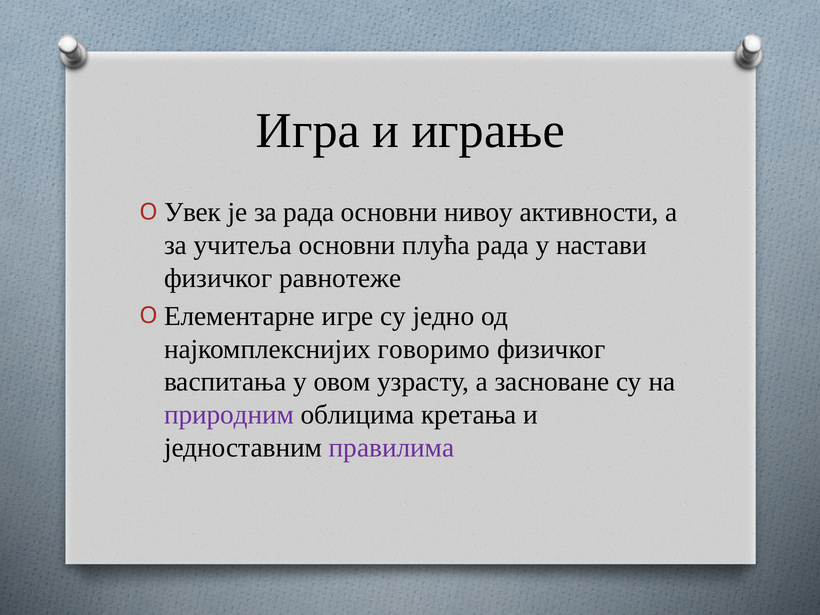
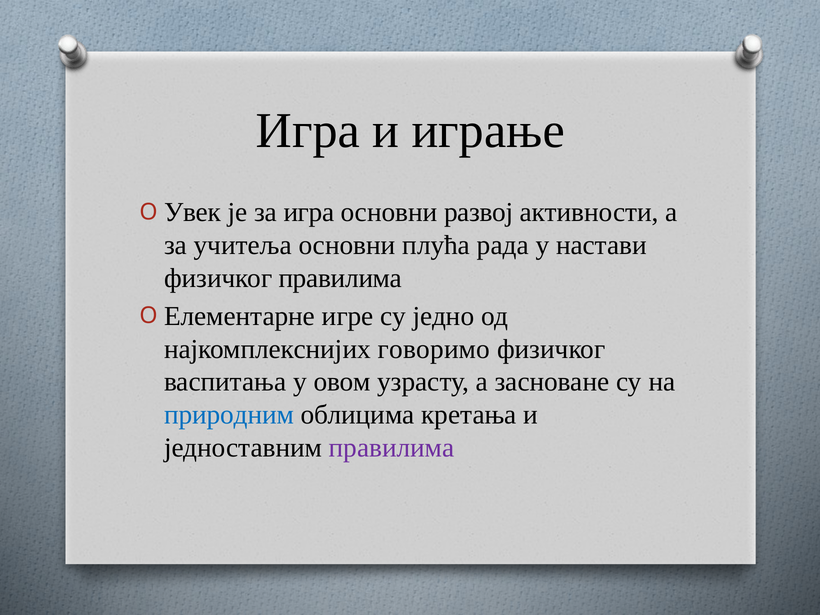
за рада: рада -> игра
нивоу: нивоу -> развој
физичког равнотеже: равнотеже -> правилима
природним colour: purple -> blue
